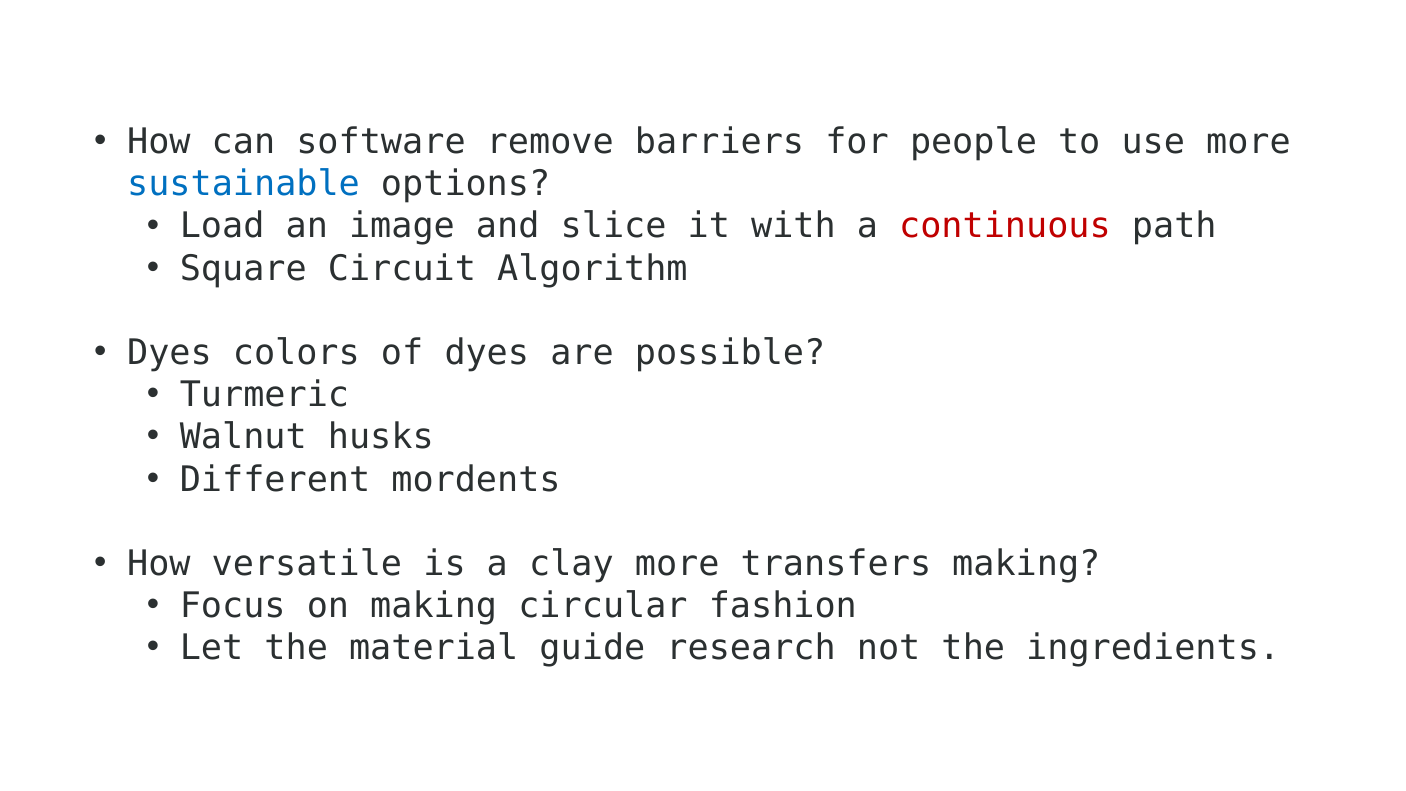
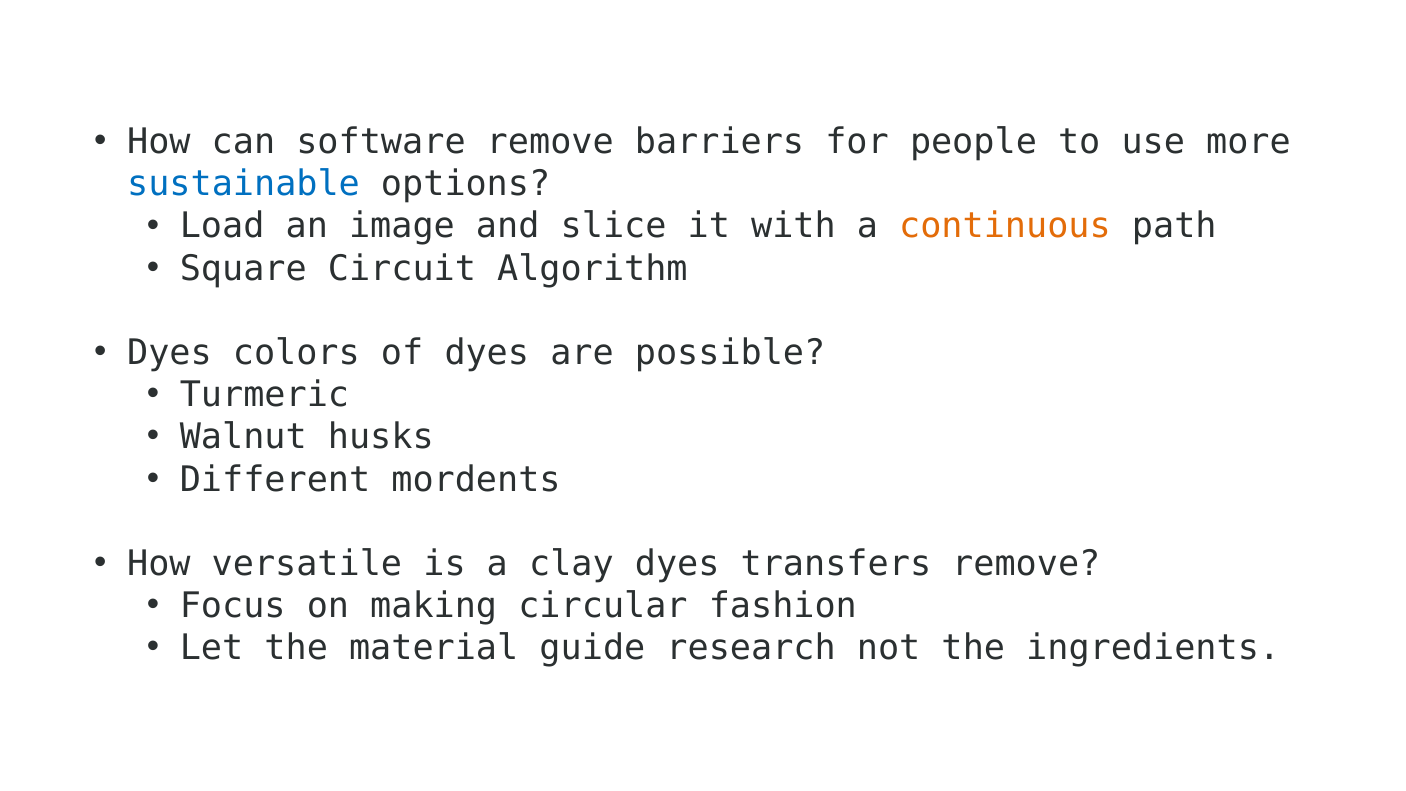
continuous colour: red -> orange
clay more: more -> dyes
transfers making: making -> remove
